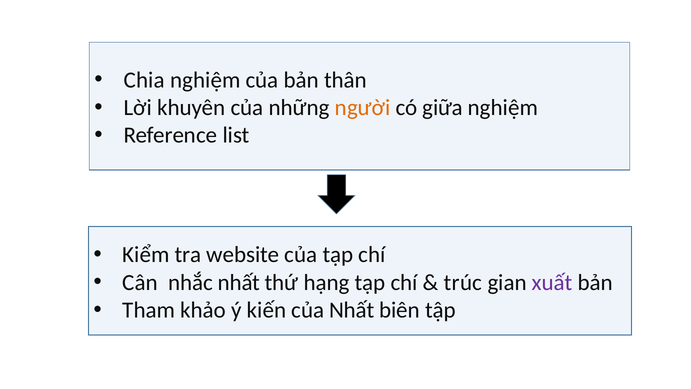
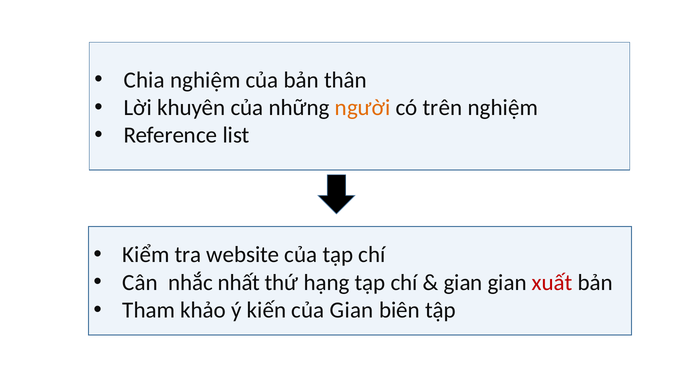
giữa: giữa -> trên
trúc at (463, 282): trúc -> gian
xuất colour: purple -> red
của Nhất: Nhất -> Gian
